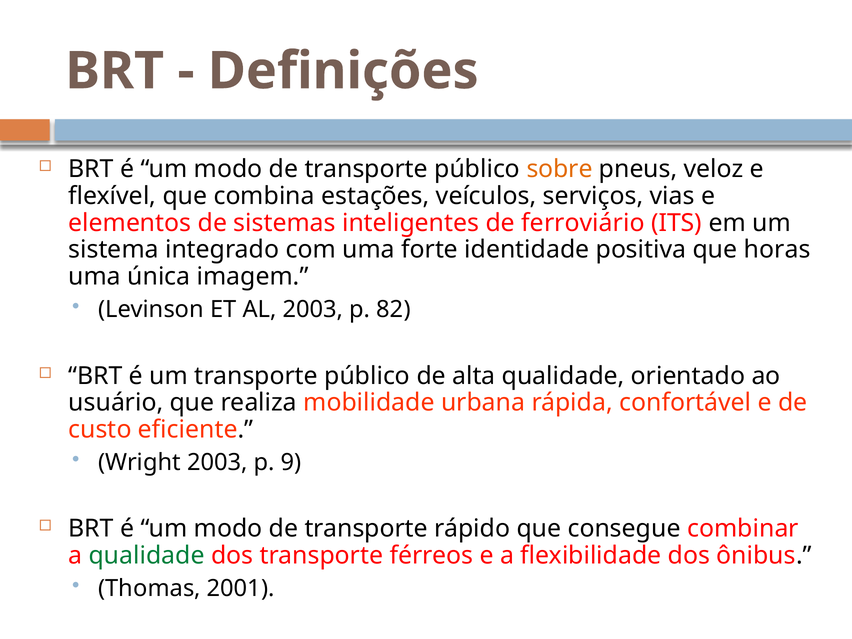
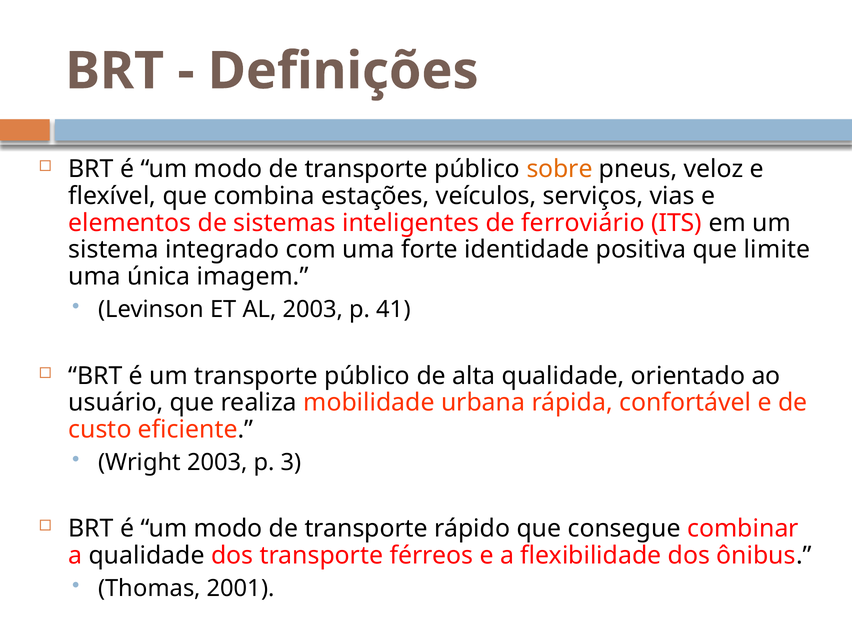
horas: horas -> limite
82: 82 -> 41
9: 9 -> 3
qualidade at (147, 556) colour: green -> black
